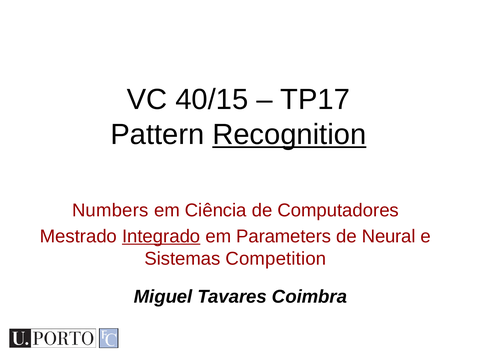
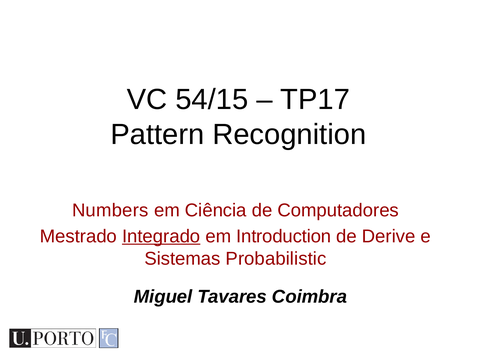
40/15: 40/15 -> 54/15
Recognition underline: present -> none
Parameters: Parameters -> Introduction
Neural: Neural -> Derive
Competition: Competition -> Probabilistic
